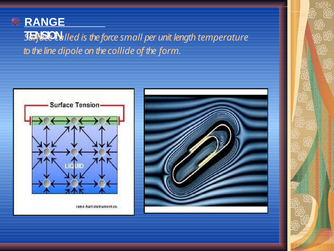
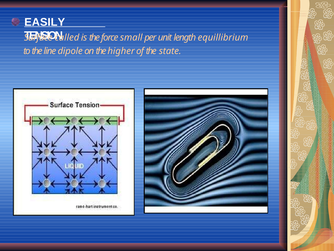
RANGE: RANGE -> EASILY
temperature: temperature -> equillibrium
collide: collide -> higher
form: form -> state
